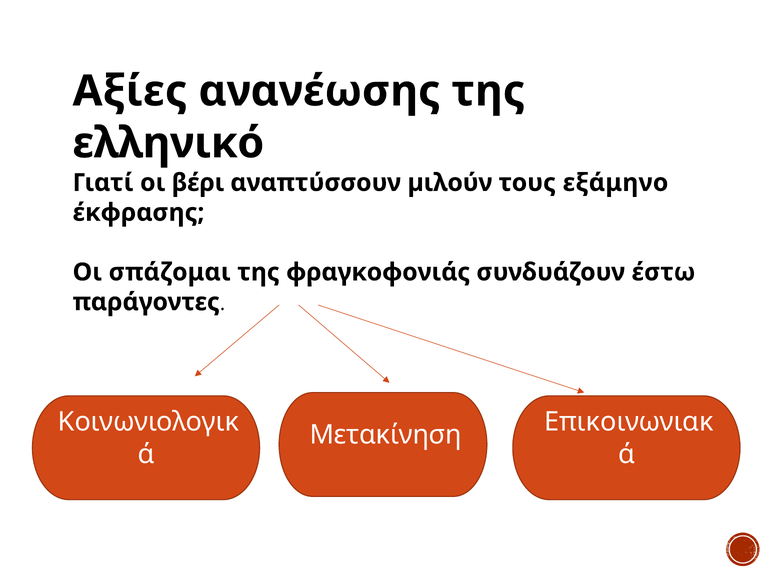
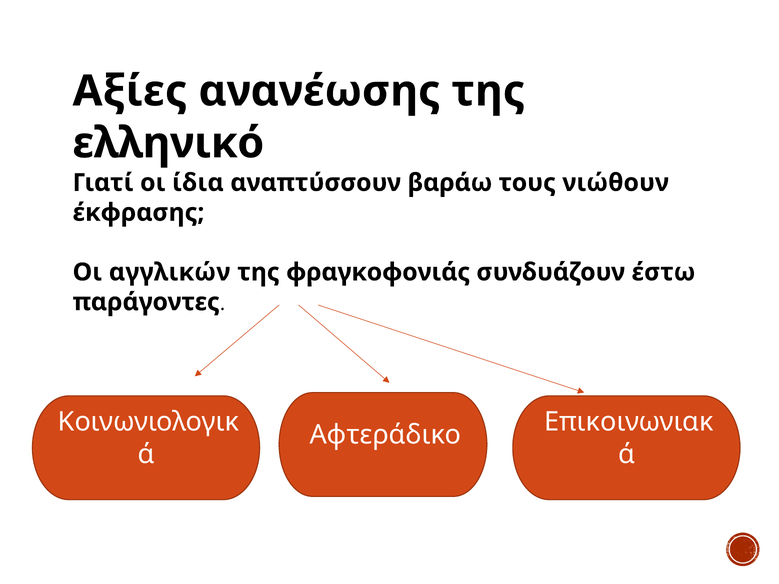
βέρι: βέρι -> ίδια
µιλούν: µιλούν -> βαράω
εξάμηνο: εξάμηνο -> νιώθουν
σπάζομαι: σπάζομαι -> αγγλικών
Μετακίνηση: Μετακίνηση -> Αφτεράδικο
